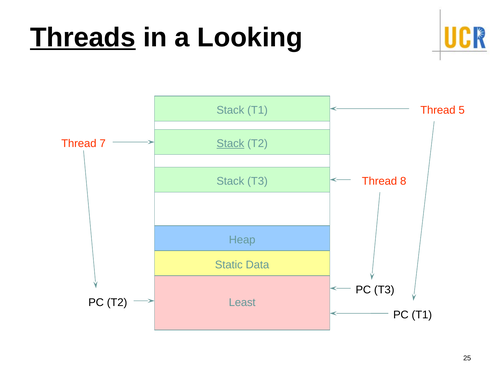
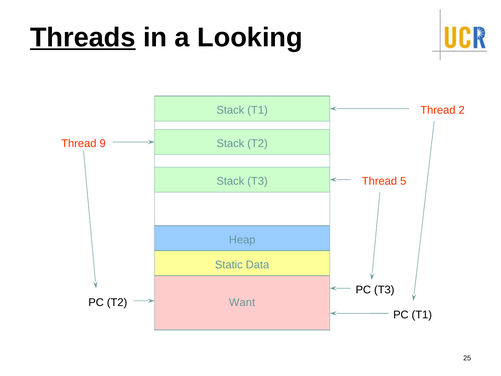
5: 5 -> 2
7: 7 -> 9
Stack at (230, 144) underline: present -> none
8: 8 -> 5
Least: Least -> Want
